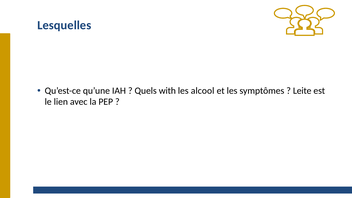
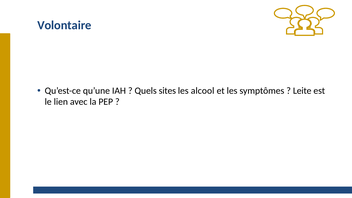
Lesquelles: Lesquelles -> Volontaire
with: with -> sites
